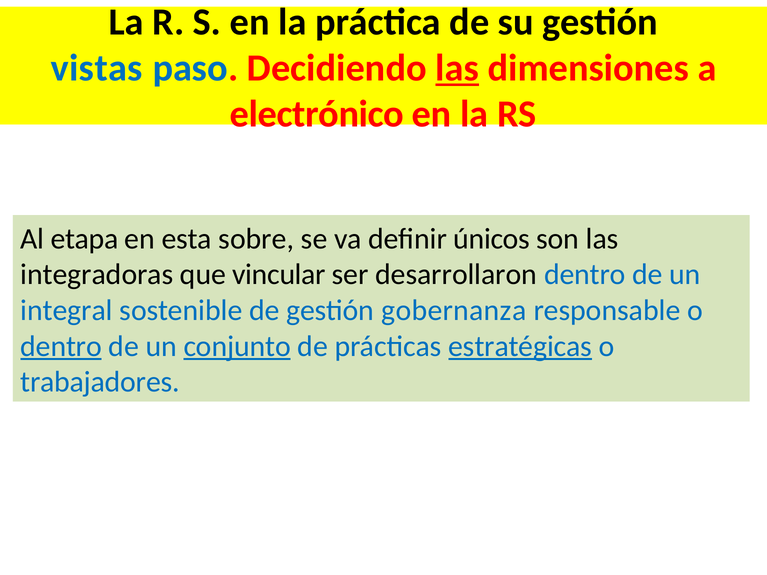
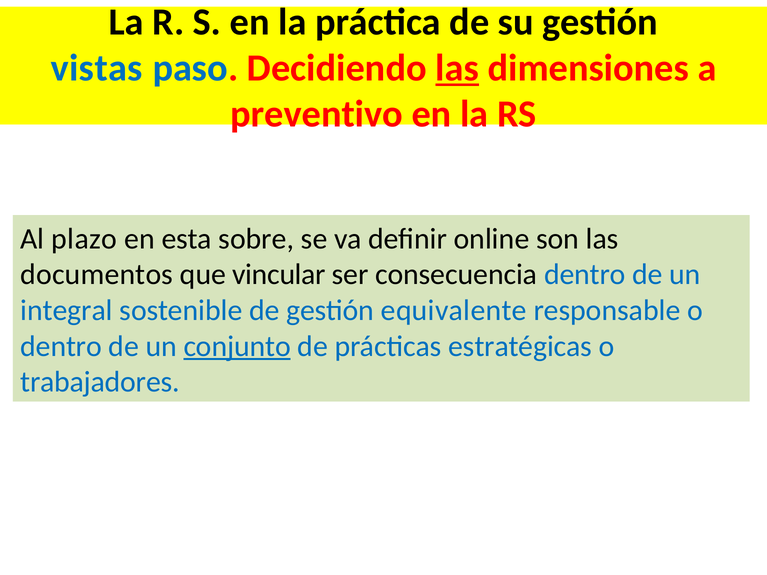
electrónico: electrónico -> preventivo
etapa: etapa -> plazo
únicos: únicos -> online
integradoras: integradoras -> documentos
desarrollaron: desarrollaron -> consecuencia
gobernanza: gobernanza -> equivalente
dentro at (61, 346) underline: present -> none
estratégicas underline: present -> none
